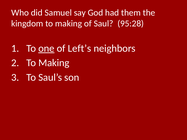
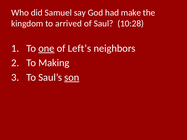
them: them -> make
kingdom to making: making -> arrived
95:28: 95:28 -> 10:28
son underline: none -> present
